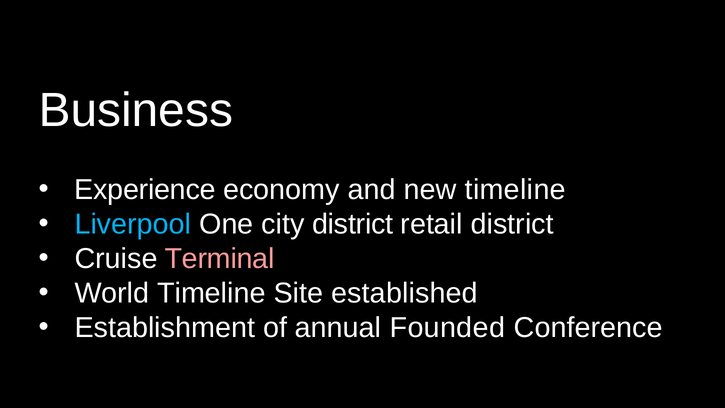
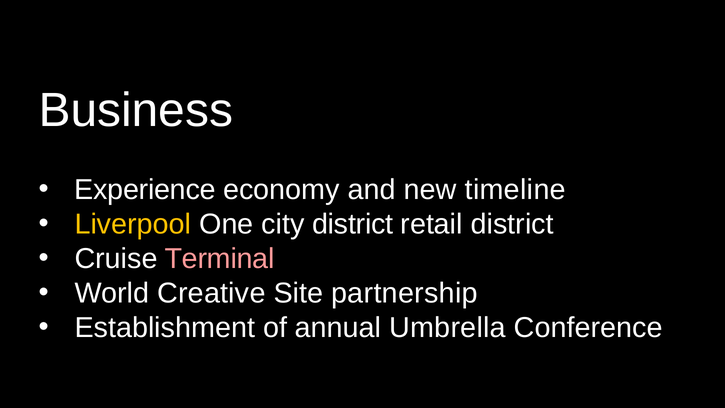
Liverpool colour: light blue -> yellow
World Timeline: Timeline -> Creative
established: established -> partnership
Founded: Founded -> Umbrella
